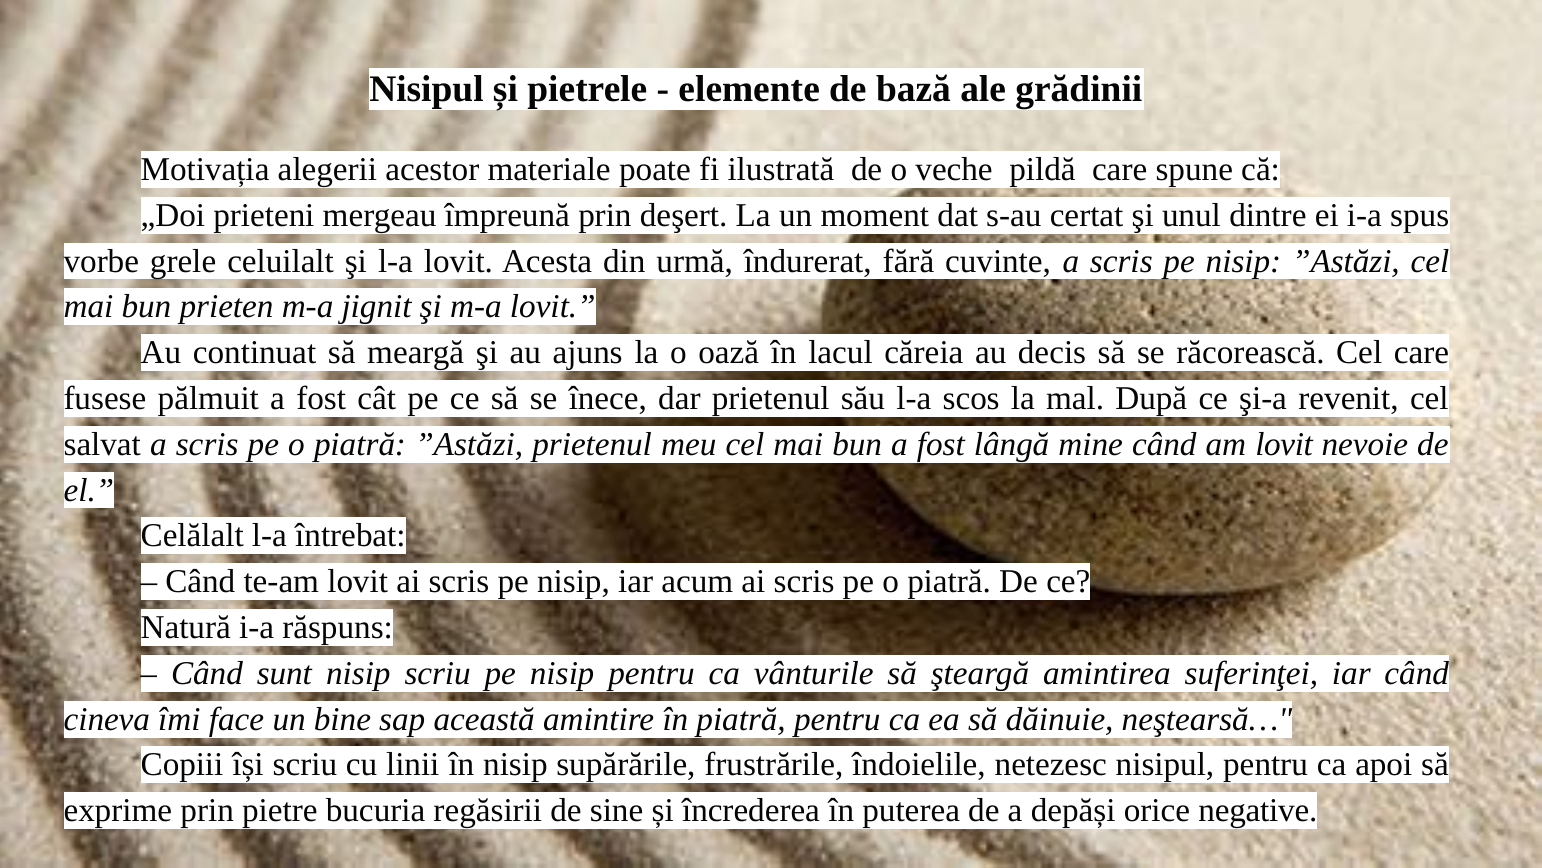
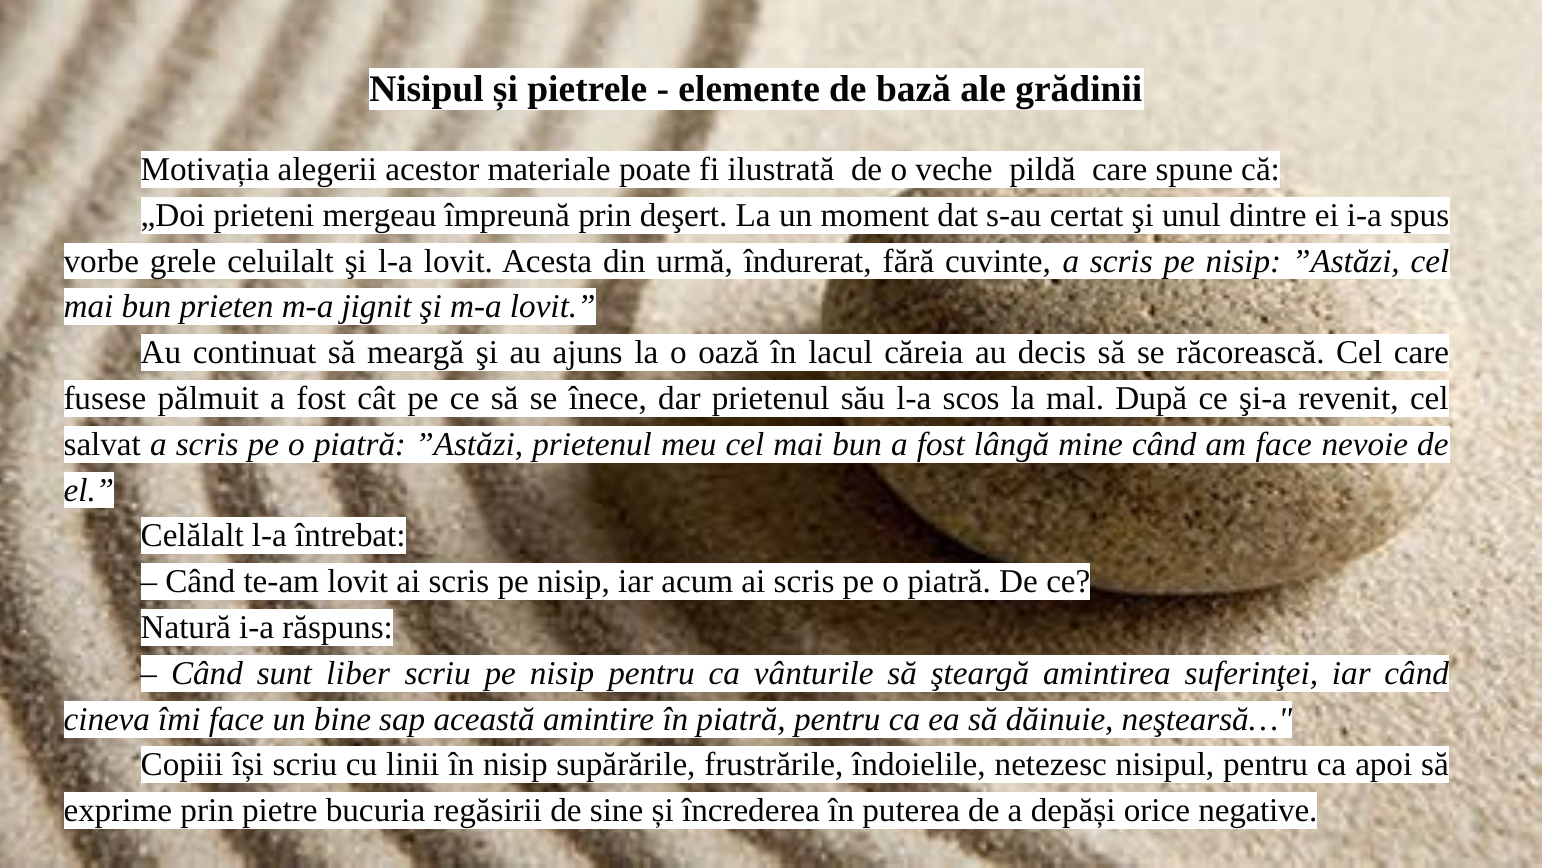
am lovit: lovit -> face
sunt nisip: nisip -> liber
